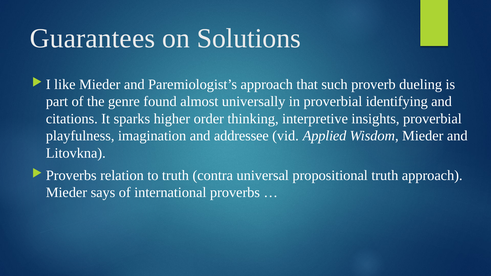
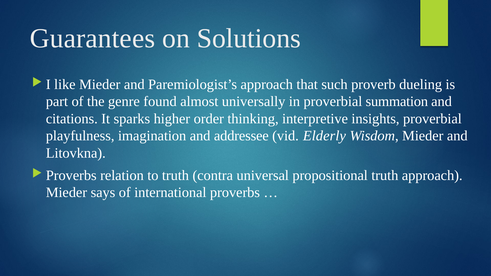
identifying: identifying -> summation
Applied: Applied -> Elderly
